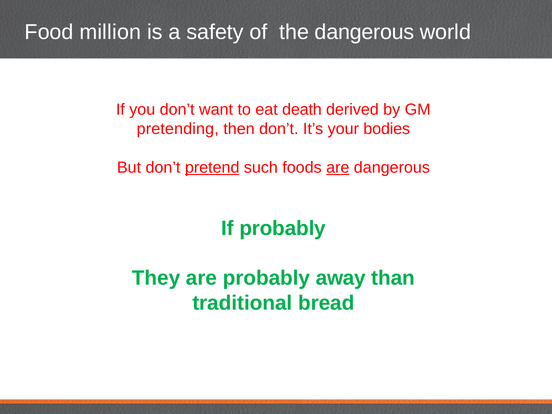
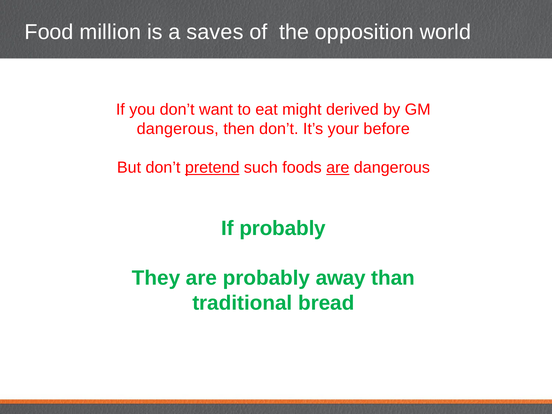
safety: safety -> saves
the dangerous: dangerous -> opposition
death: death -> might
pretending at (178, 129): pretending -> dangerous
bodies: bodies -> before
